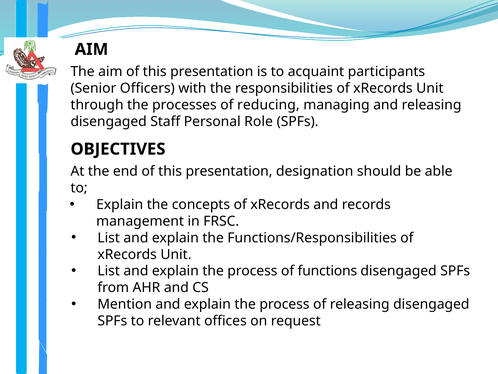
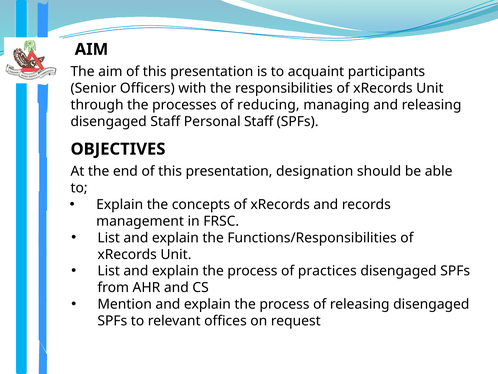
Personal Role: Role -> Staff
functions: functions -> practices
